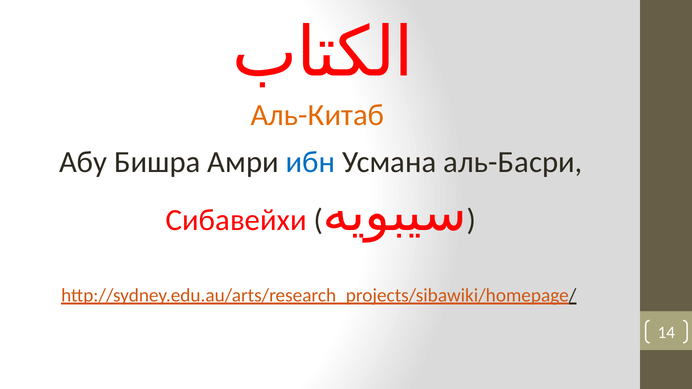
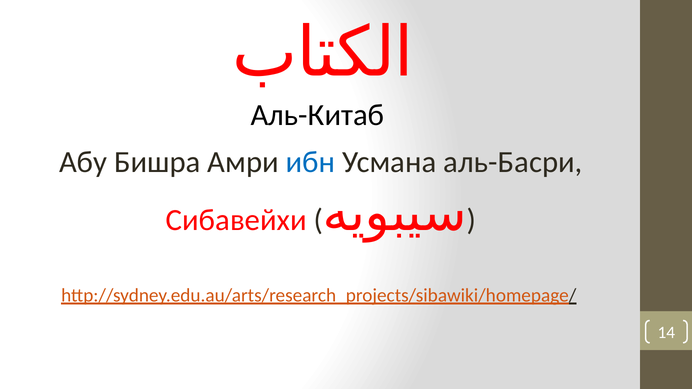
Аль-Китаб colour: orange -> black
